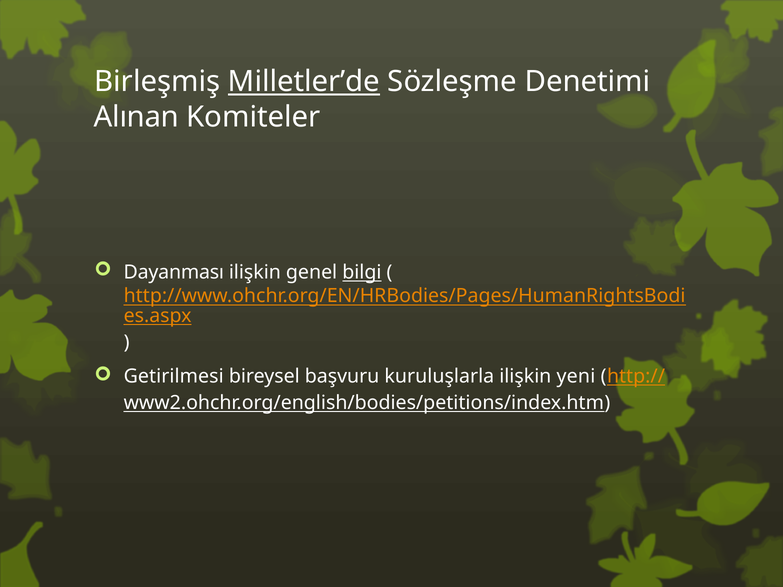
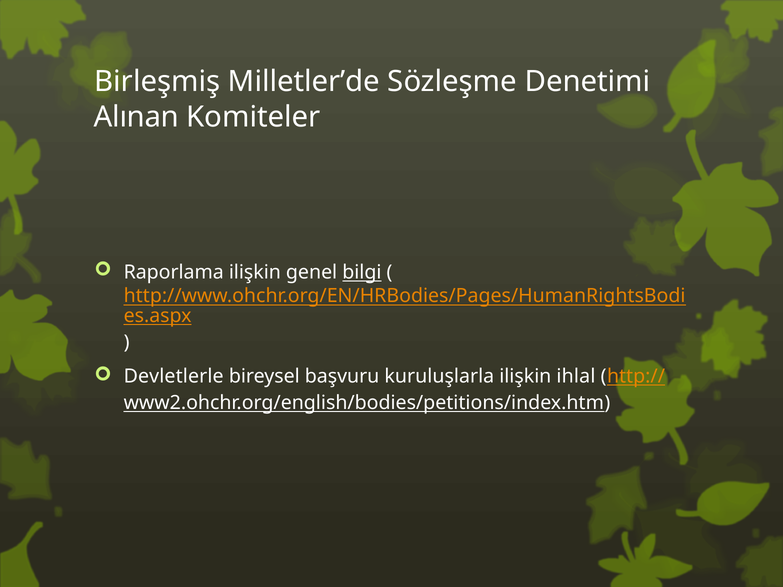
Milletler’de underline: present -> none
Dayanması: Dayanması -> Raporlama
Getirilmesi: Getirilmesi -> Devletlerle
yeni: yeni -> ihlal
